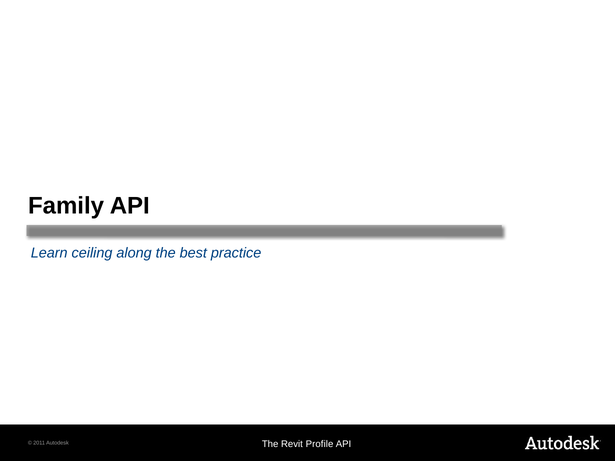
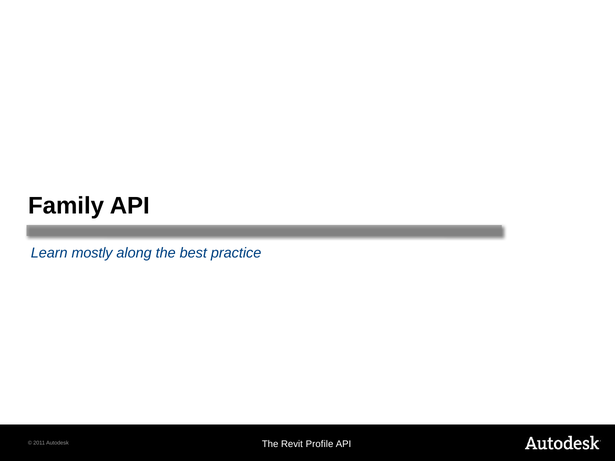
ceiling: ceiling -> mostly
